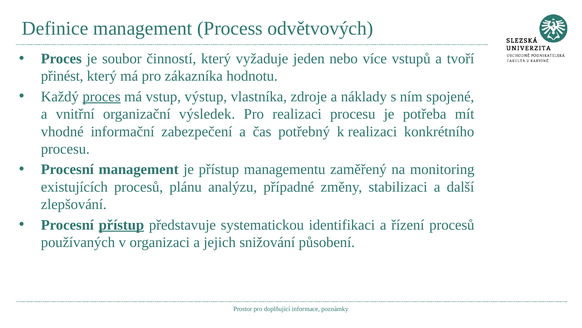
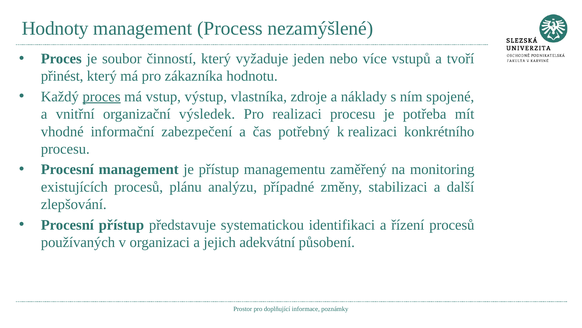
Definice: Definice -> Hodnoty
odvětvových: odvětvových -> nezamýšlené
přístup at (121, 224) underline: present -> none
snižování: snižování -> adekvátní
